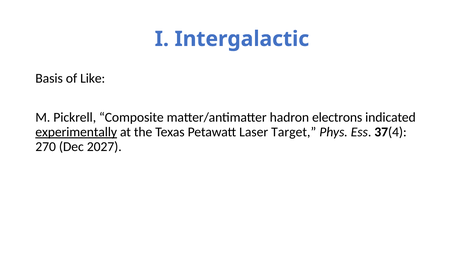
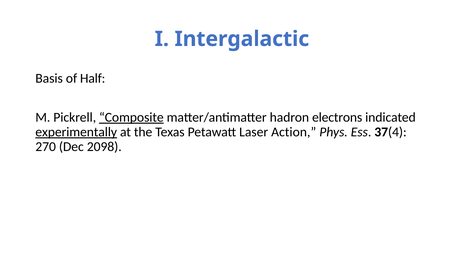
Like: Like -> Half
Composite underline: none -> present
Target: Target -> Action
2027: 2027 -> 2098
